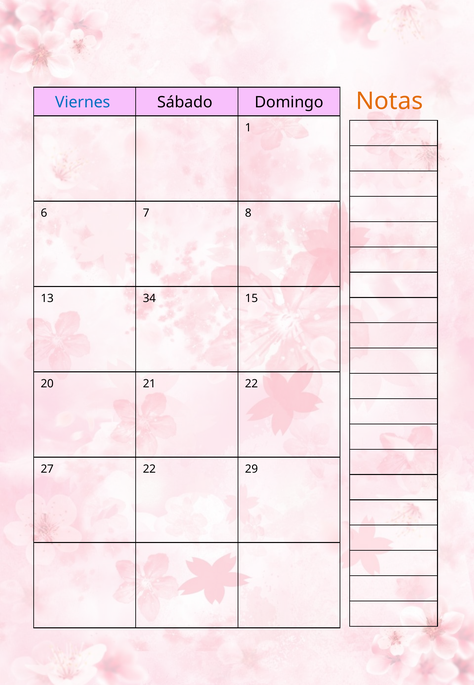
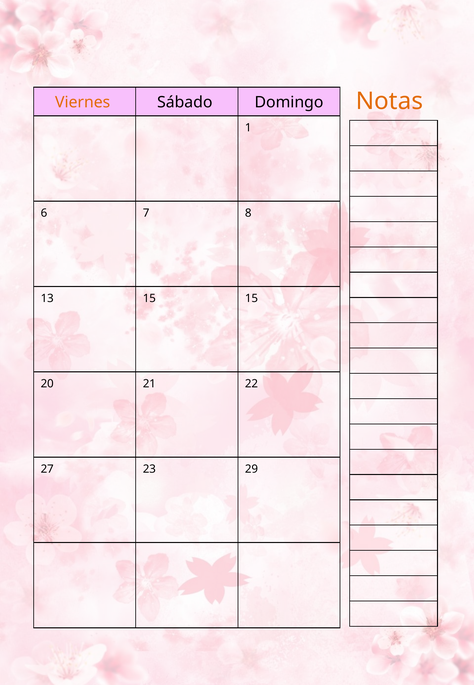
Viernes colour: blue -> orange
13 34: 34 -> 15
27 22: 22 -> 23
